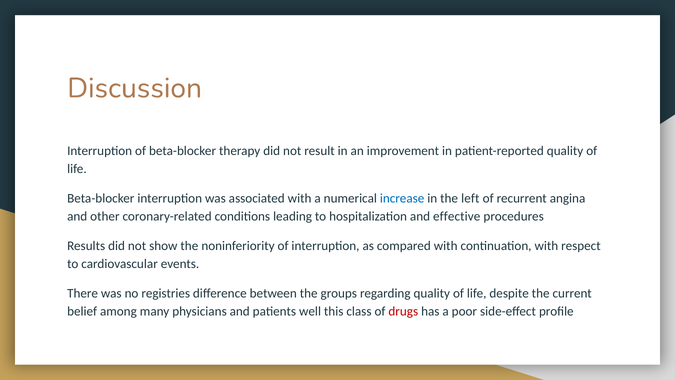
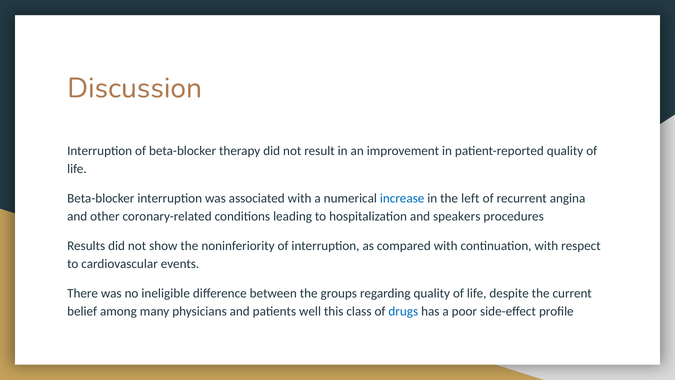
effective: effective -> speakers
registries: registries -> ineligible
drugs colour: red -> blue
